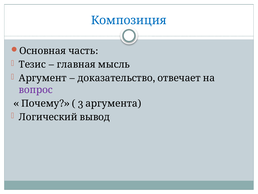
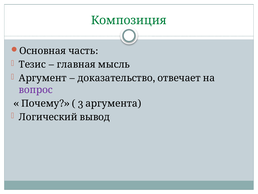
Композиция colour: blue -> green
